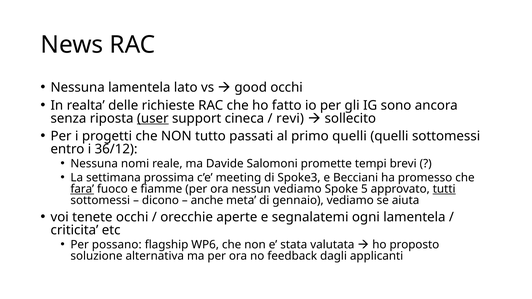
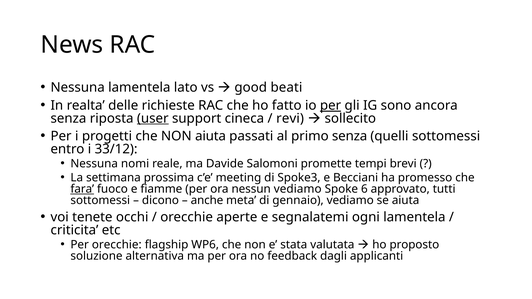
good occhi: occhi -> beati
per at (331, 106) underline: none -> present
NON tutto: tutto -> aiuta
primo quelli: quelli -> senza
36/12: 36/12 -> 33/12
5: 5 -> 6
tutti underline: present -> none
Per possano: possano -> orecchie
